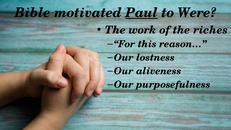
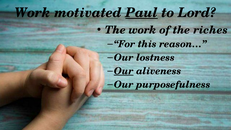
Bible at (33, 13): Bible -> Work
Were: Were -> Lord
Our at (124, 71) underline: none -> present
